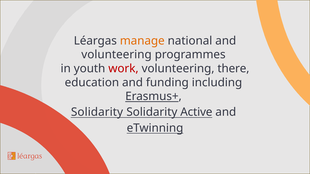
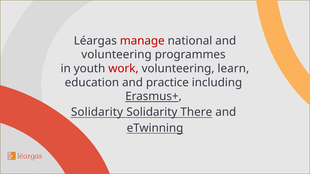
manage colour: orange -> red
there: there -> learn
funding: funding -> practice
Active: Active -> There
